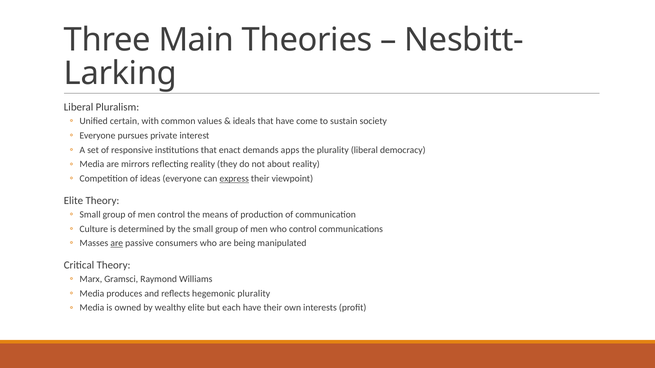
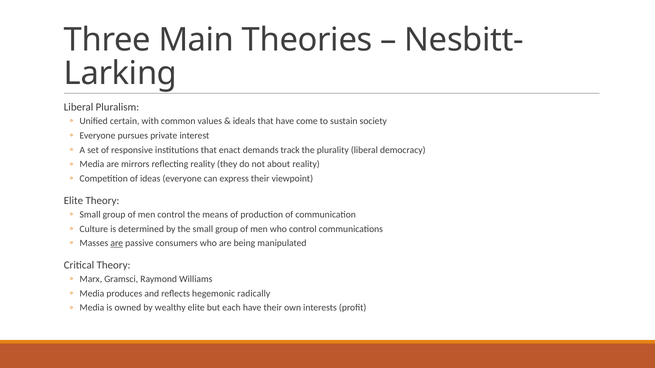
apps: apps -> track
express underline: present -> none
hegemonic plurality: plurality -> radically
